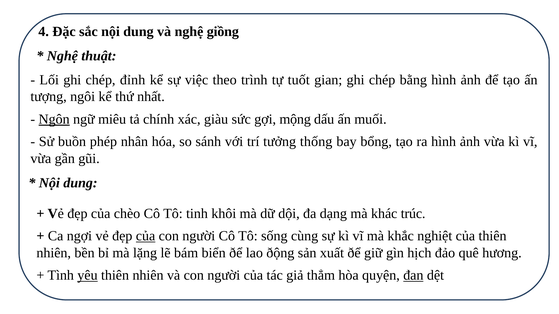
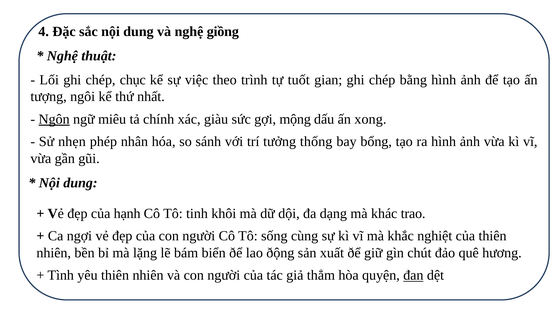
đỉnh: đỉnh -> chục
muối: muối -> xong
buồn: buồn -> nhẹn
chèo: chèo -> hạnh
trúc: trúc -> trao
của at (146, 236) underline: present -> none
hịch: hịch -> chút
yêu underline: present -> none
